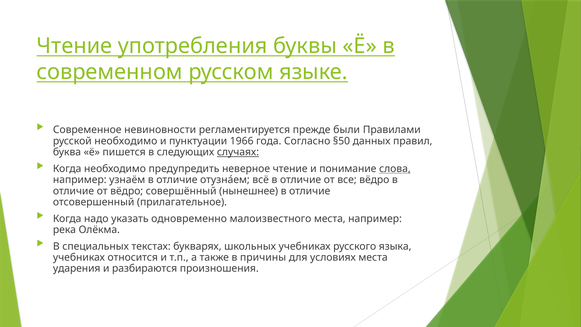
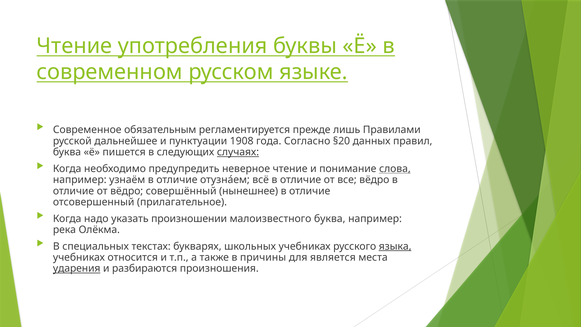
невиновности: невиновности -> обязательным
были: были -> лишь
русской необходимо: необходимо -> дальнейшее
1966: 1966 -> 1908
§50: §50 -> §20
одновременно: одновременно -> произношении
малоизвестного места: места -> буква
языка underline: none -> present
условиях: условиях -> является
ударения underline: none -> present
